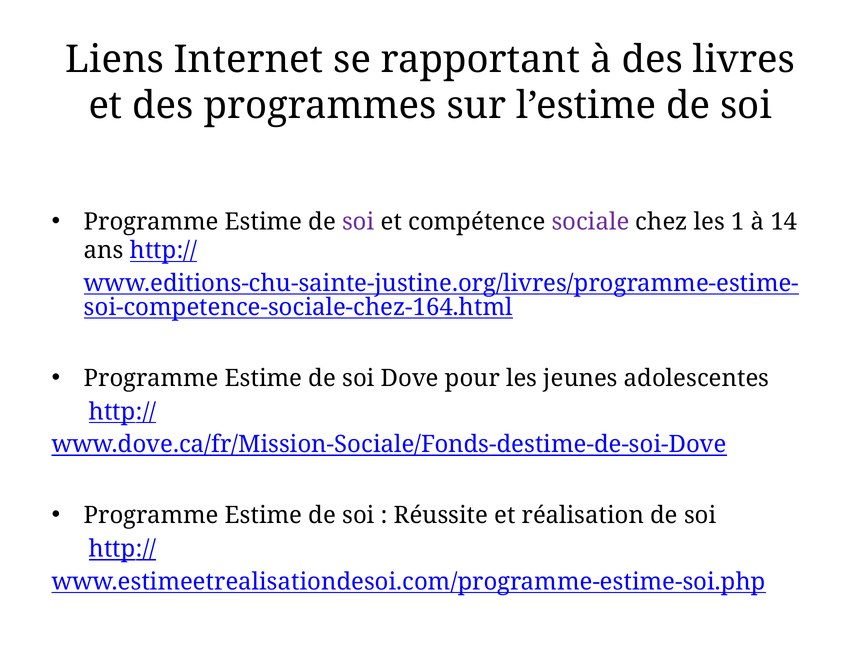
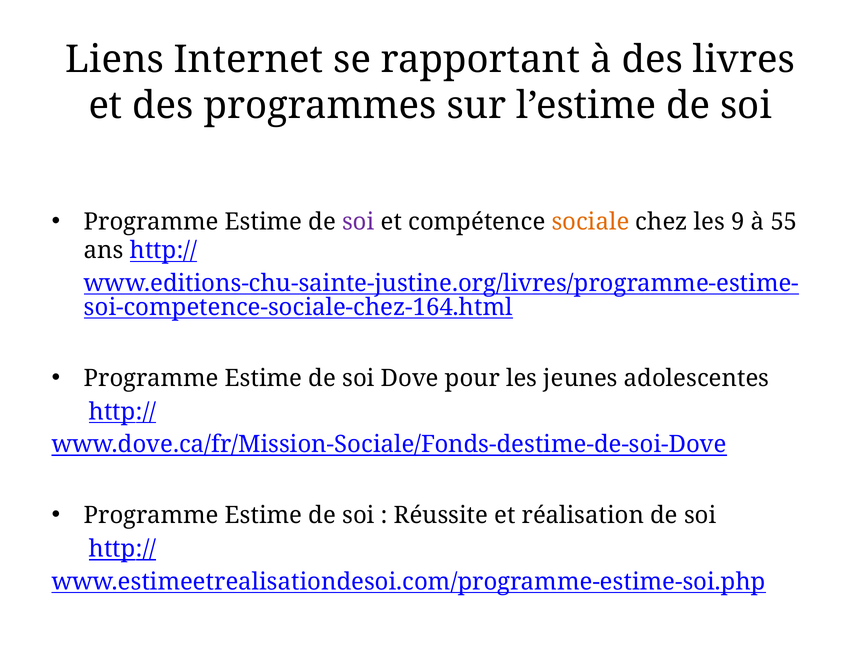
sociale colour: purple -> orange
1: 1 -> 9
14: 14 -> 55
